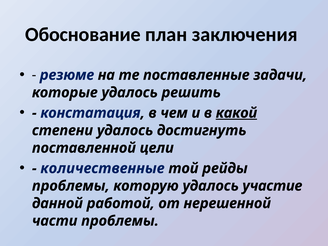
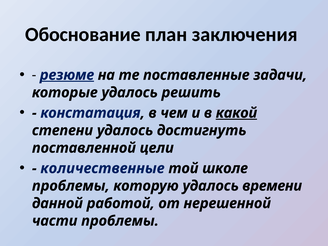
резюме underline: none -> present
рейды: рейды -> школе
участие: участие -> времени
